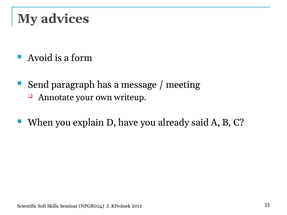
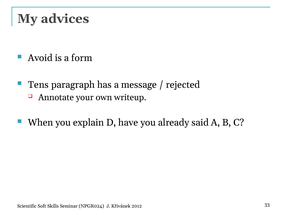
Send: Send -> Tens
meeting: meeting -> rejected
